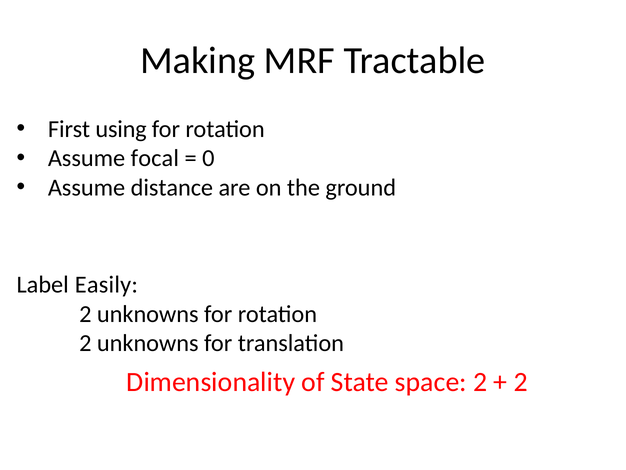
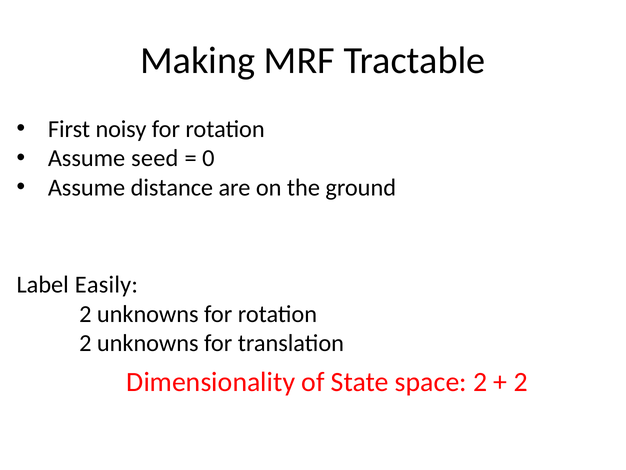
using: using -> noisy
focal: focal -> seed
